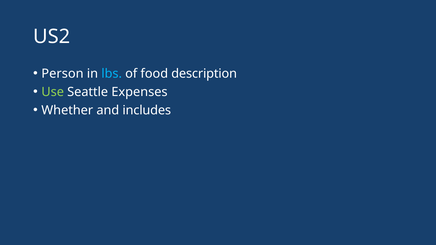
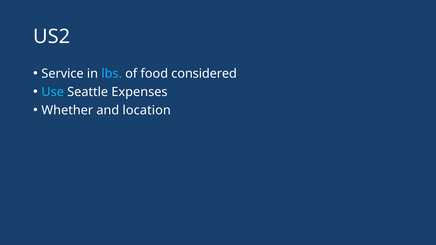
Person: Person -> Service
description: description -> considered
Use colour: light green -> light blue
includes: includes -> location
